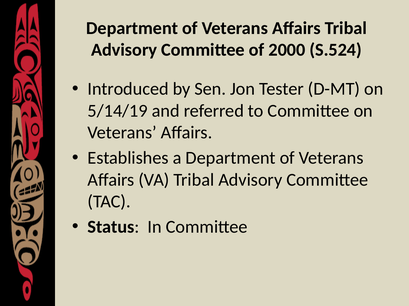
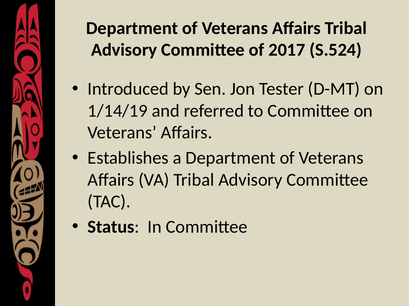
2000: 2000 -> 2017
5/14/19: 5/14/19 -> 1/14/19
